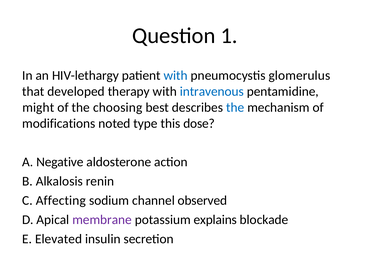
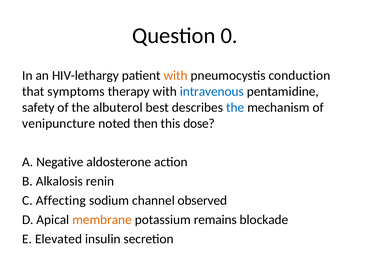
1: 1 -> 0
with at (176, 76) colour: blue -> orange
glomerulus: glomerulus -> conduction
developed: developed -> symptoms
might: might -> safety
choosing: choosing -> albuterol
modifications: modifications -> venipuncture
type: type -> then
membrane colour: purple -> orange
explains: explains -> remains
